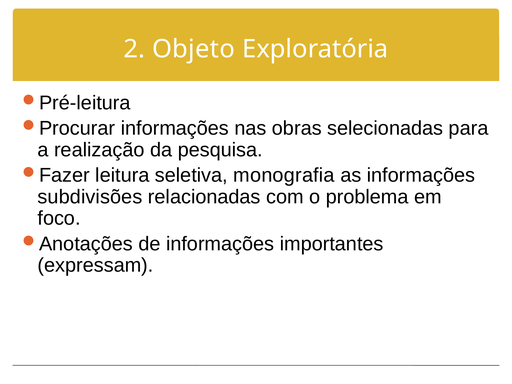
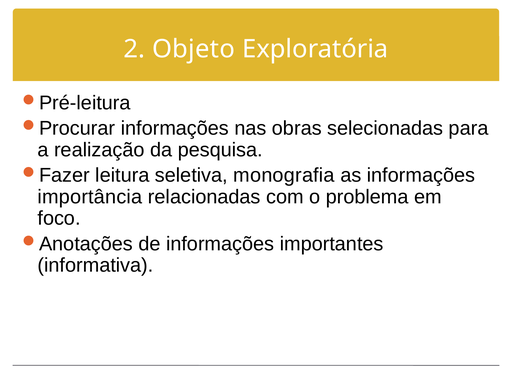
subdivisões: subdivisões -> importância
expressam: expressam -> informativa
